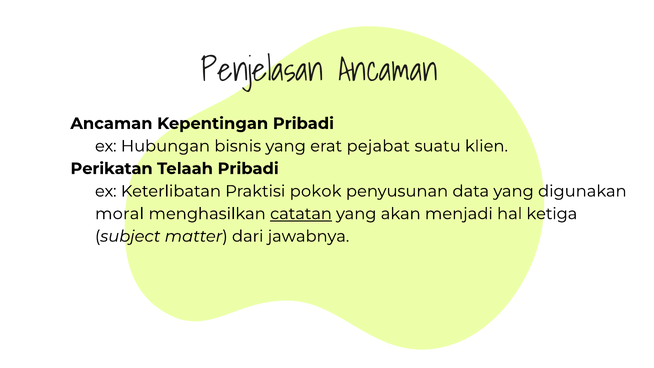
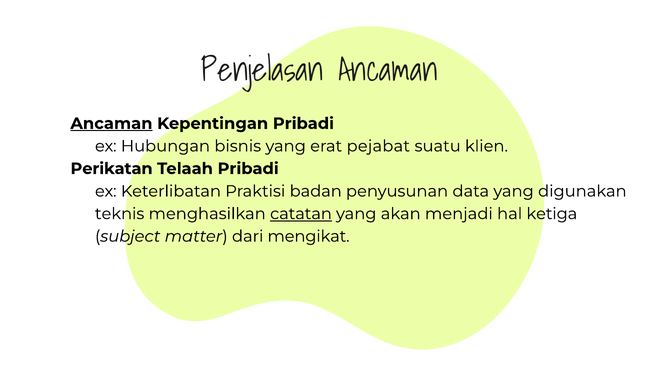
Ancaman at (111, 123) underline: none -> present
pokok: pokok -> badan
moral: moral -> teknis
jawabnya: jawabnya -> mengikat
